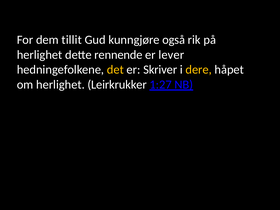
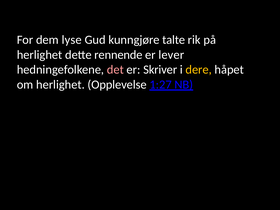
tillit: tillit -> lyse
også: også -> talte
det colour: yellow -> pink
Leirkrukker: Leirkrukker -> Opplevelse
